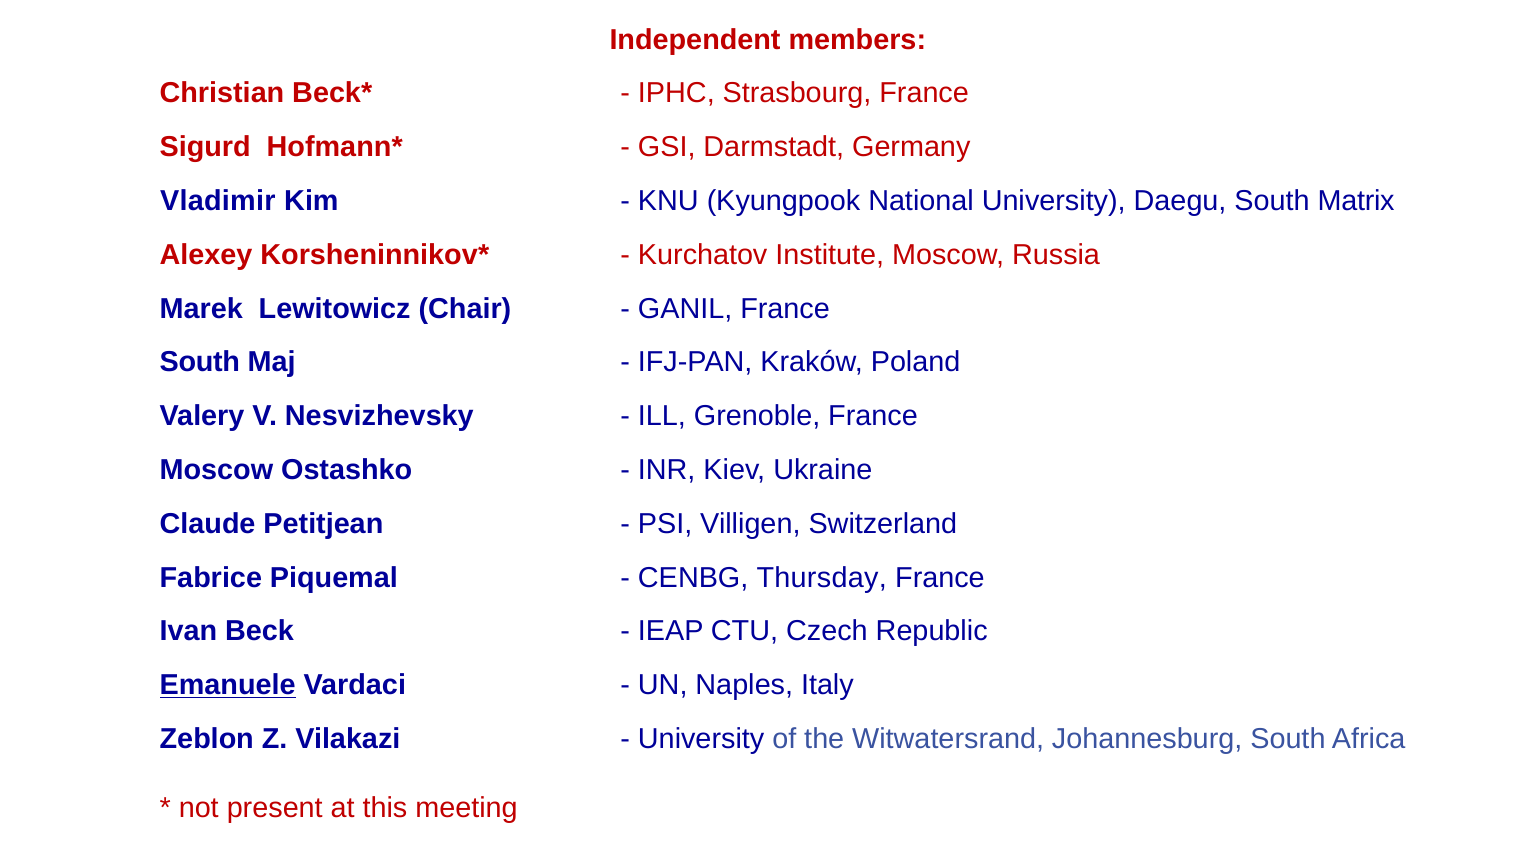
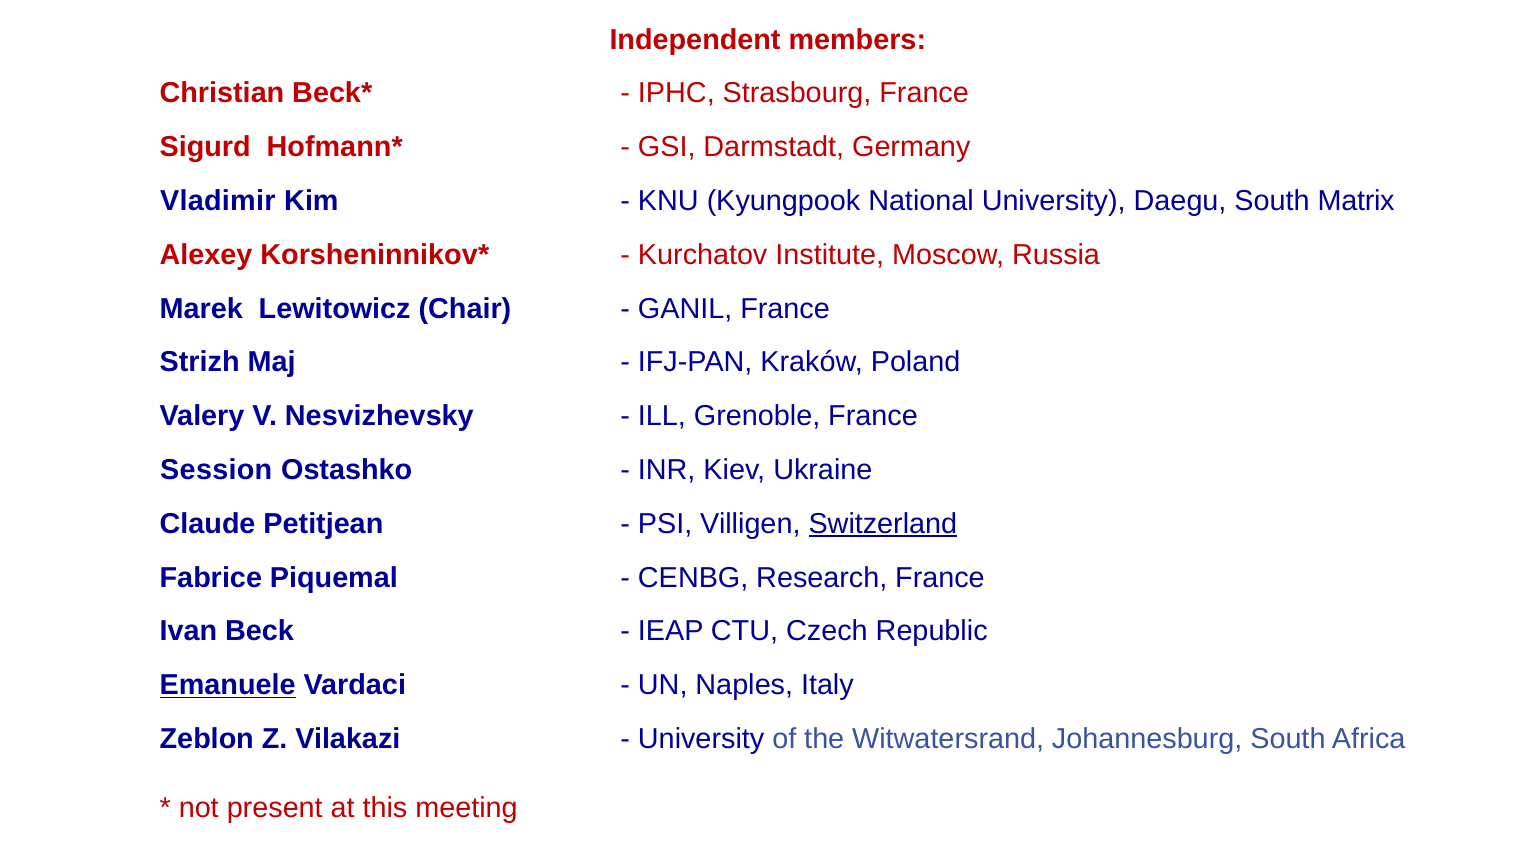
South at (200, 362): South -> Strizh
Moscow at (216, 470): Moscow -> Session
Switzerland underline: none -> present
Thursday: Thursday -> Research
